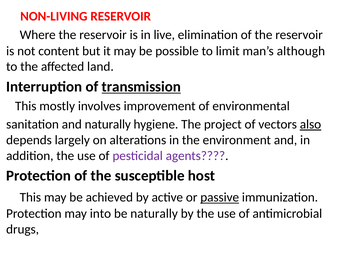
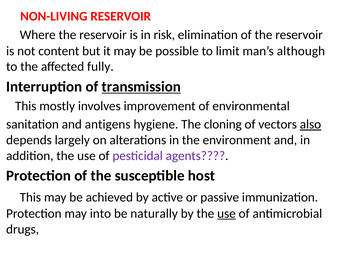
live: live -> risk
land: land -> fully
and naturally: naturally -> antigens
project: project -> cloning
passive underline: present -> none
use at (226, 213) underline: none -> present
